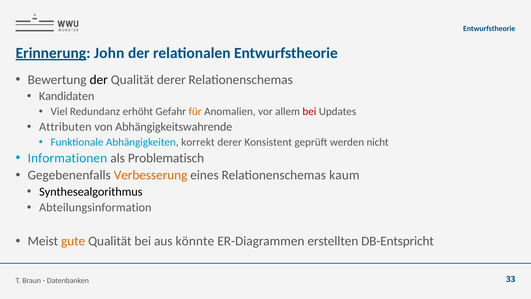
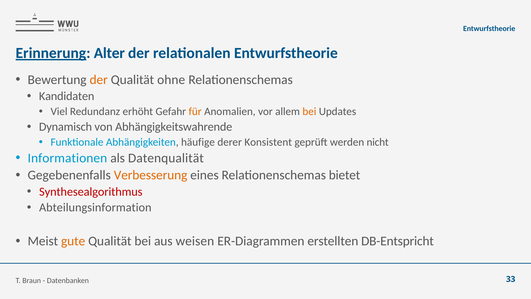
John: John -> Alter
der at (99, 80) colour: black -> orange
Qualität derer: derer -> ohne
bei at (309, 111) colour: red -> orange
Attributen: Attributen -> Dynamisch
korrekt: korrekt -> häufige
Problematisch: Problematisch -> Datenqualität
kaum: kaum -> bietet
Synthesealgorithmus colour: black -> red
könnte: könnte -> weisen
